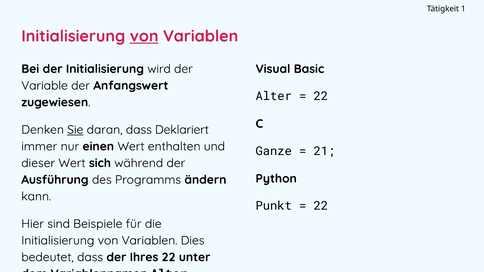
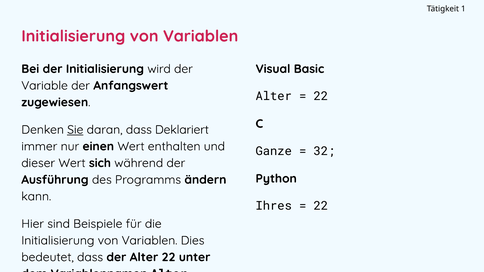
von at (144, 36) underline: present -> none
21: 21 -> 32
Punkt: Punkt -> Ihres
der Ihres: Ihres -> Alter
